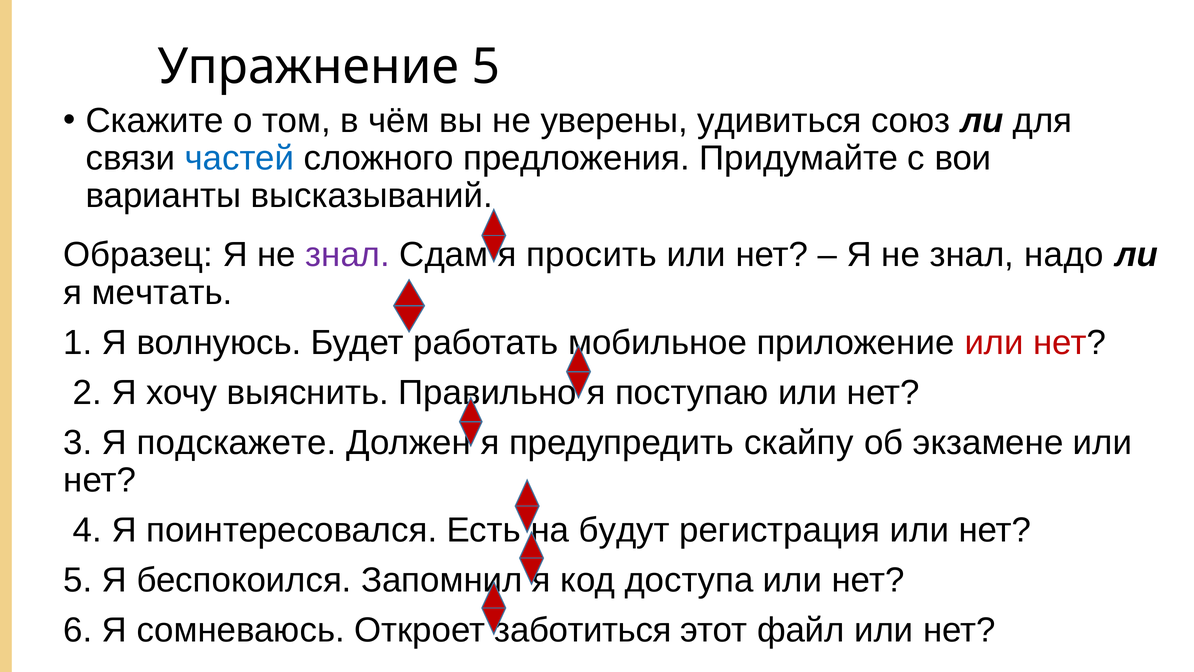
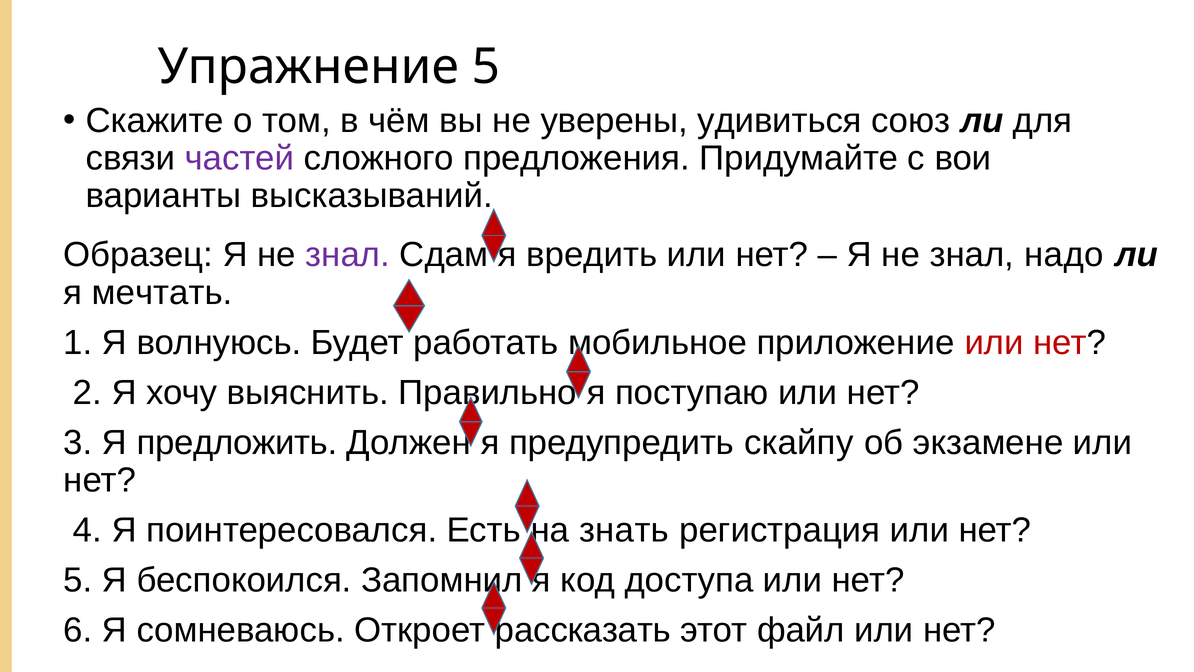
частей colour: blue -> purple
просить: просить -> вредить
подскажете: подскажете -> предложить
будут: будут -> знать
заботиться: заботиться -> рассказать
